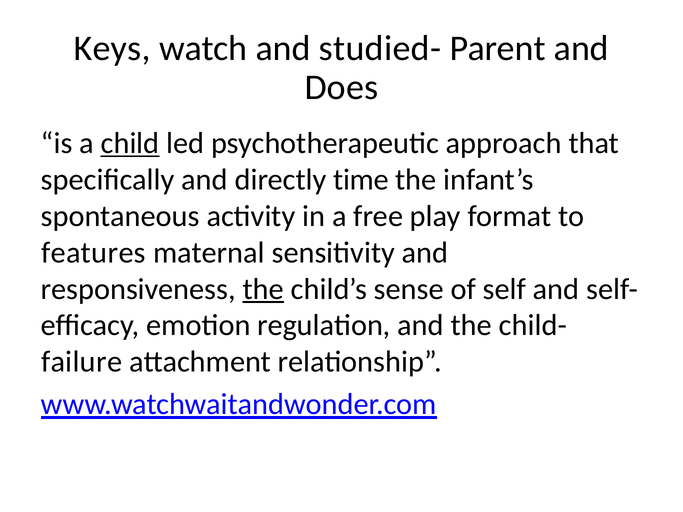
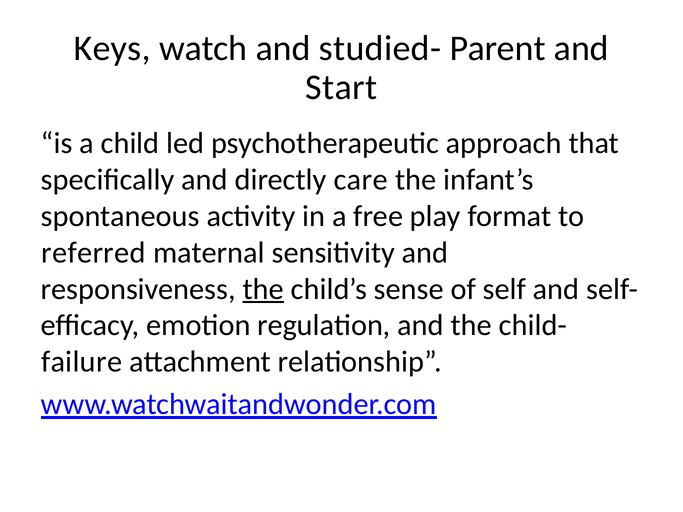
Does: Does -> Start
child underline: present -> none
time: time -> care
features: features -> referred
